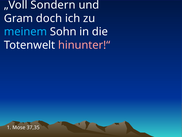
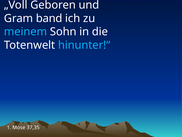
Sondern: Sondern -> Geboren
doch: doch -> band
hinunter!“ colour: pink -> light blue
